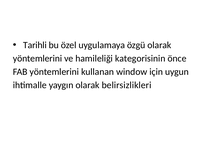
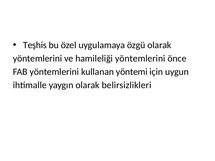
Tarihli: Tarihli -> Teşhis
hamileliği kategorisinin: kategorisinin -> yöntemlerini
window: window -> yöntemi
